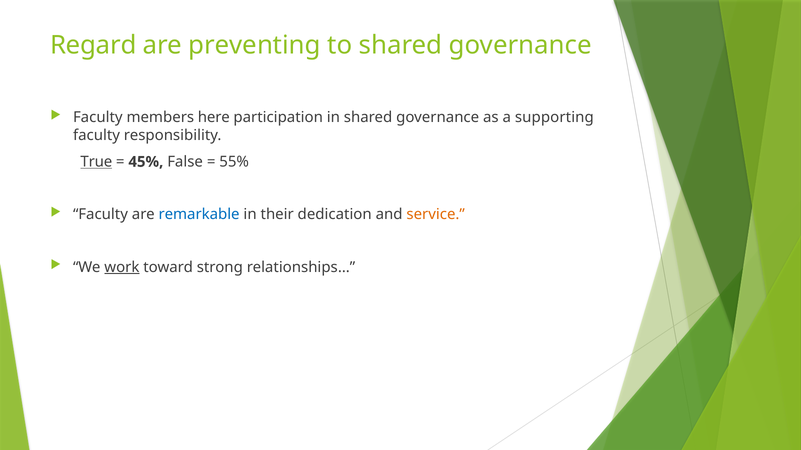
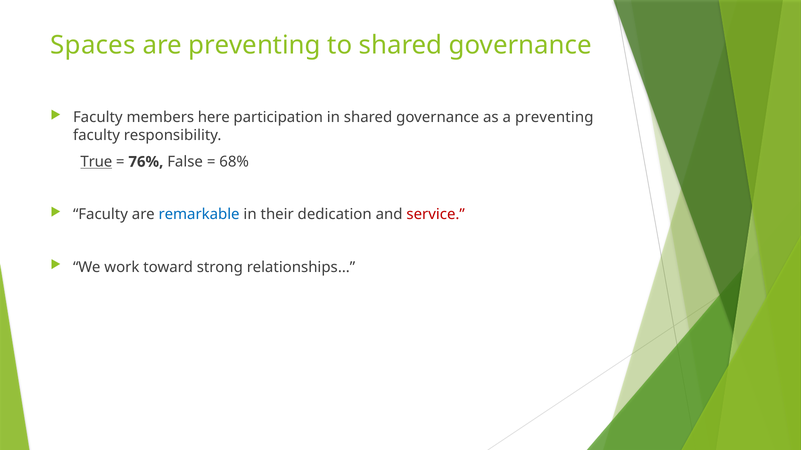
Regard: Regard -> Spaces
a supporting: supporting -> preventing
45%: 45% -> 76%
55%: 55% -> 68%
service colour: orange -> red
work underline: present -> none
